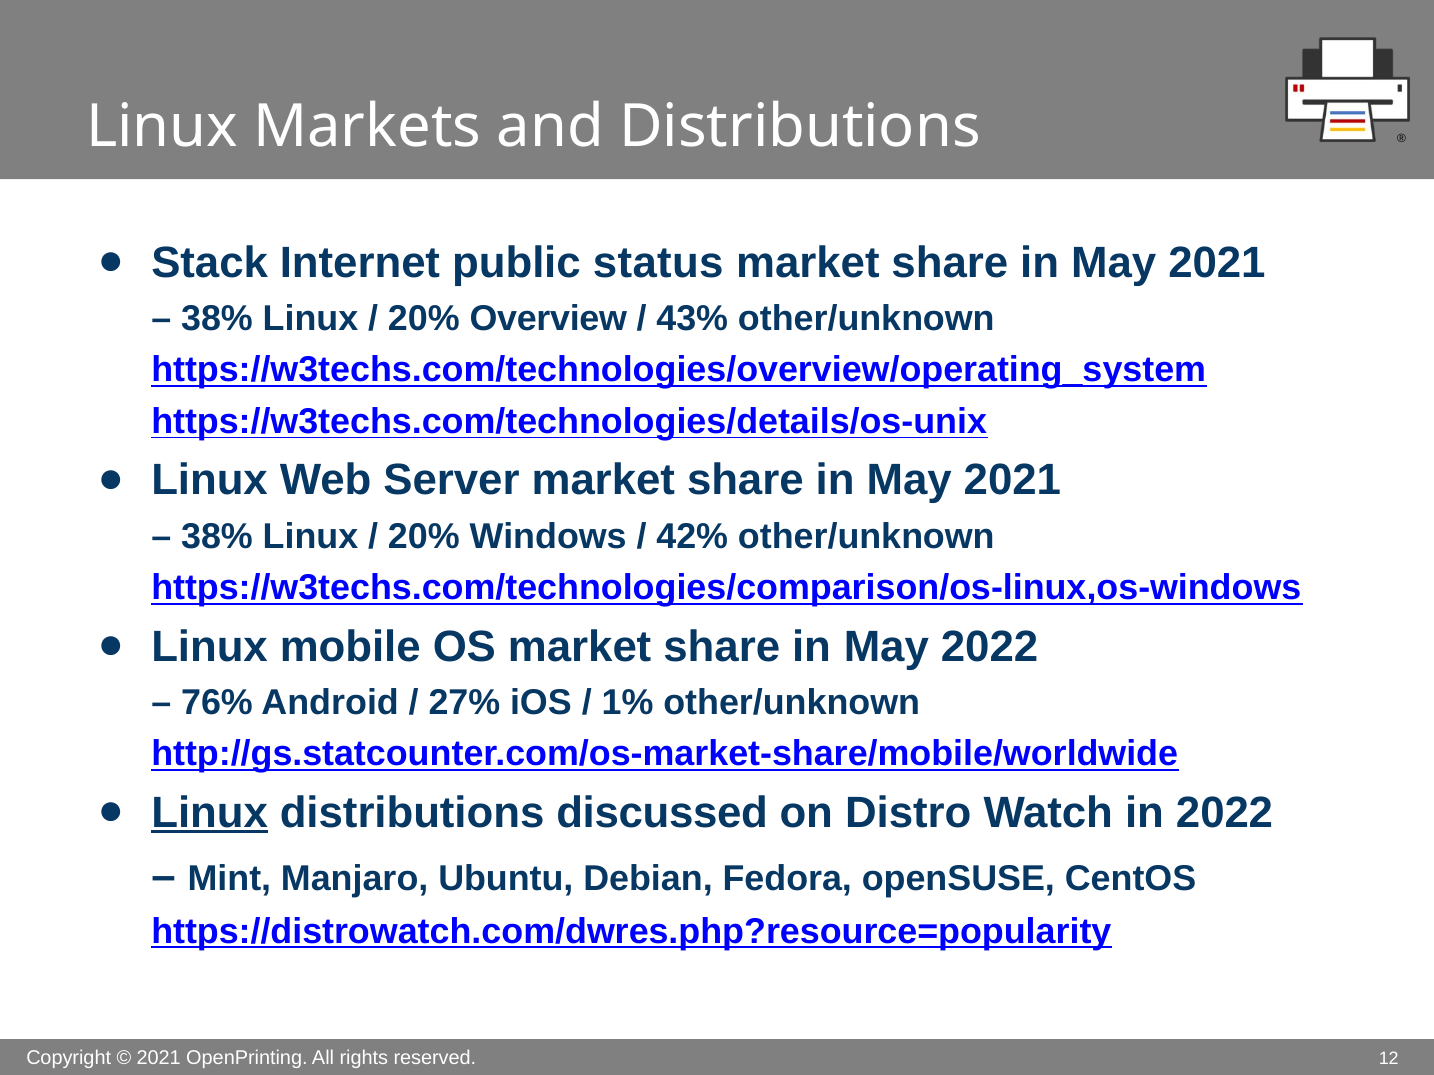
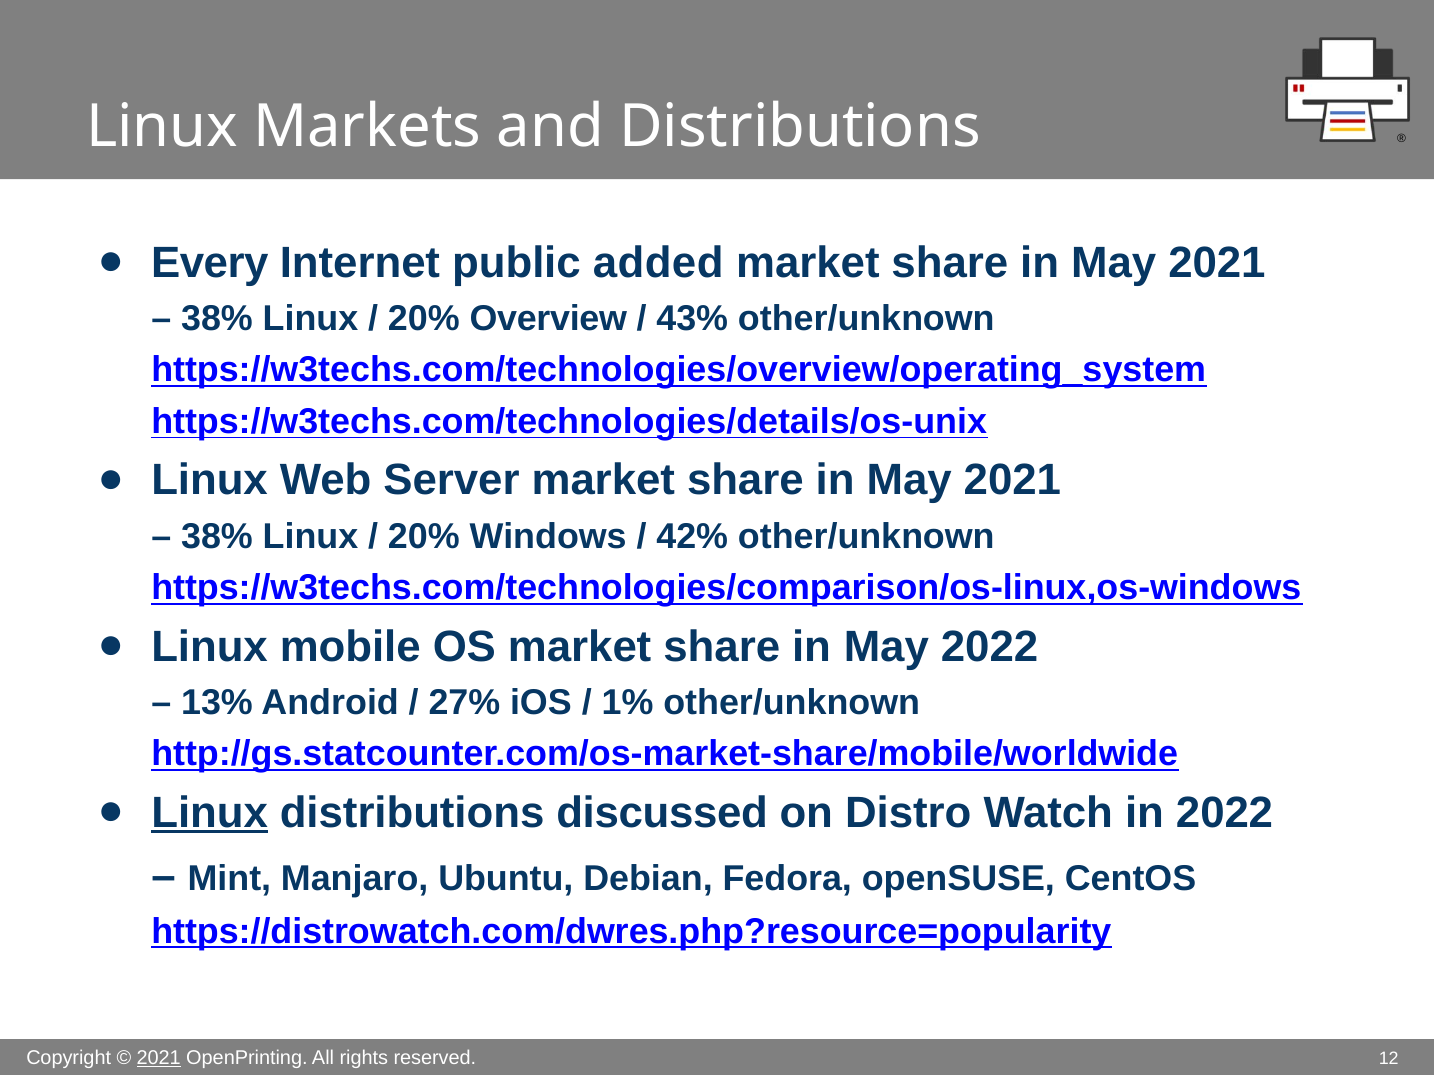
Stack: Stack -> Every
status: status -> added
76%: 76% -> 13%
2021 at (159, 1058) underline: none -> present
